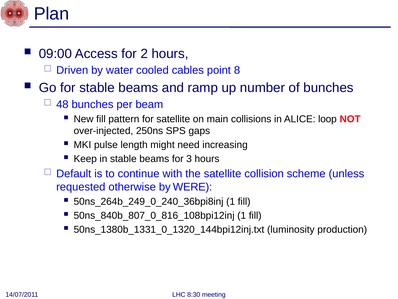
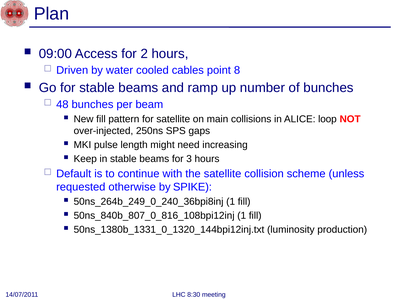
WERE: WERE -> SPIKE
